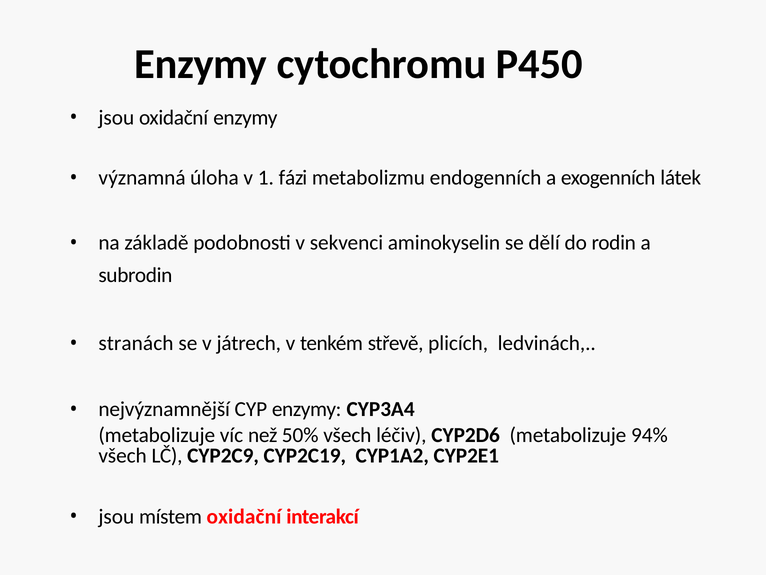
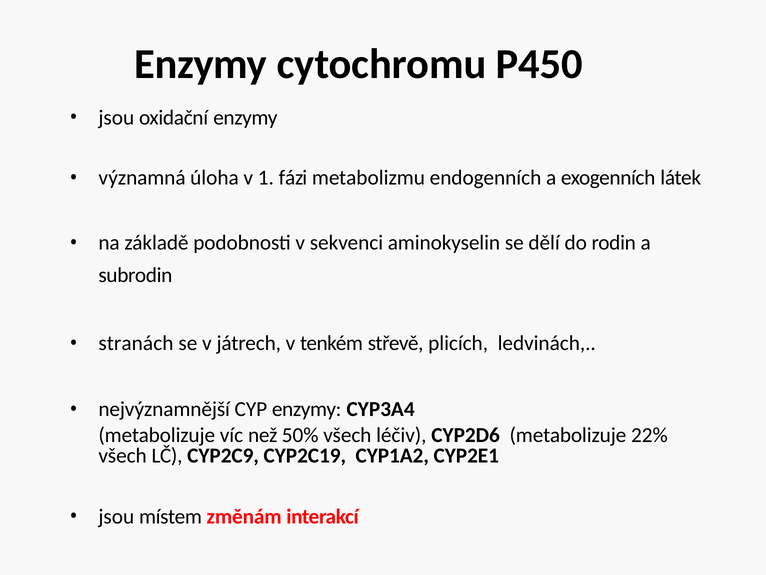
94%: 94% -> 22%
místem oxidační: oxidační -> změnám
